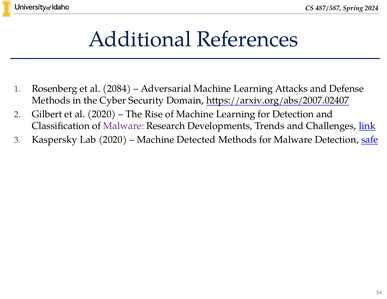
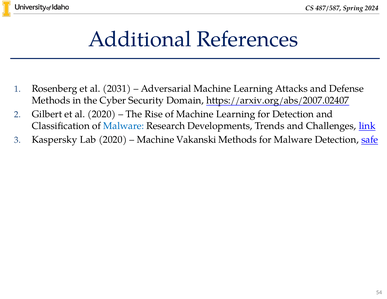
2084: 2084 -> 2031
Malware at (124, 126) colour: purple -> blue
Detected: Detected -> Vakanski
